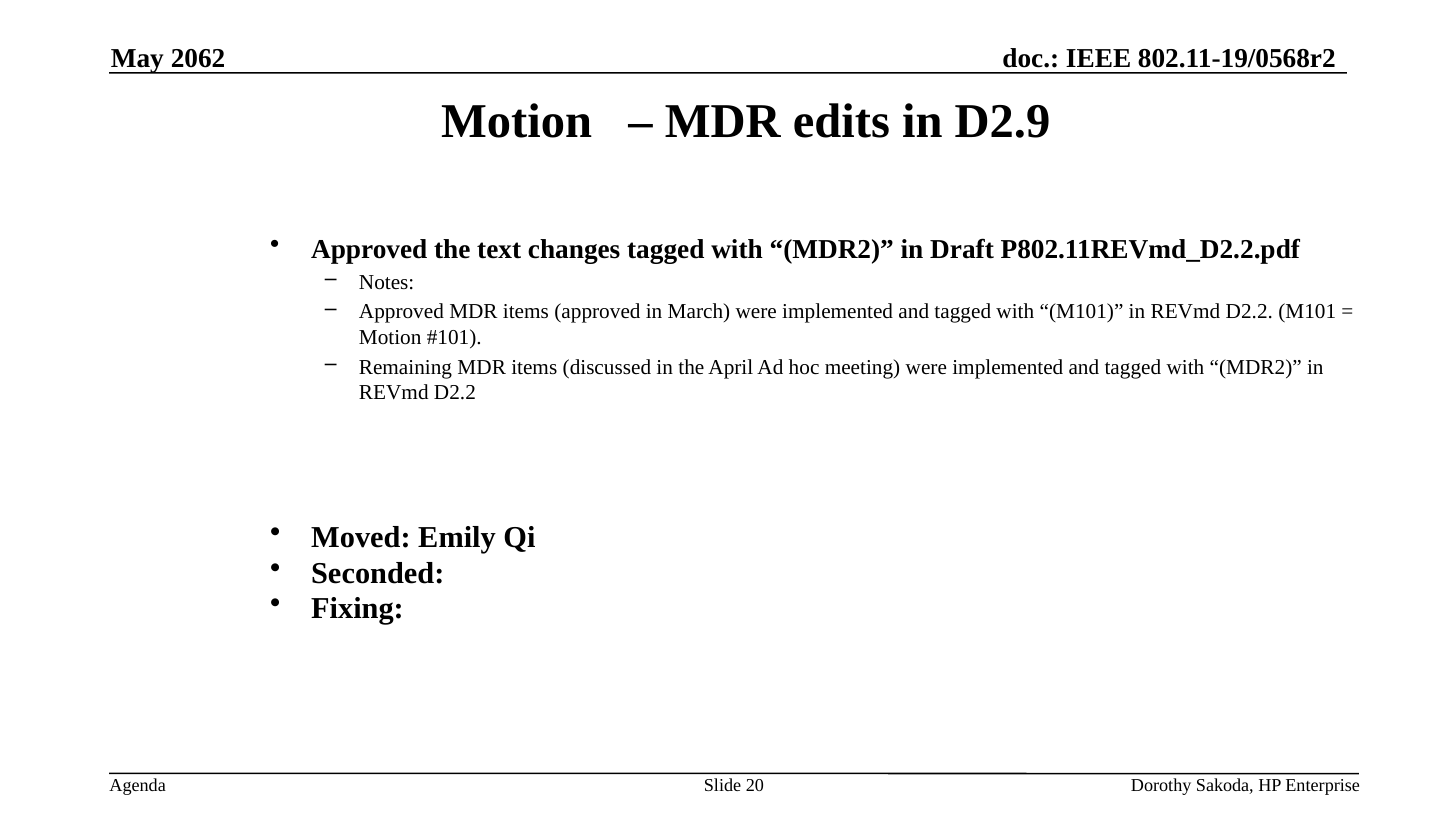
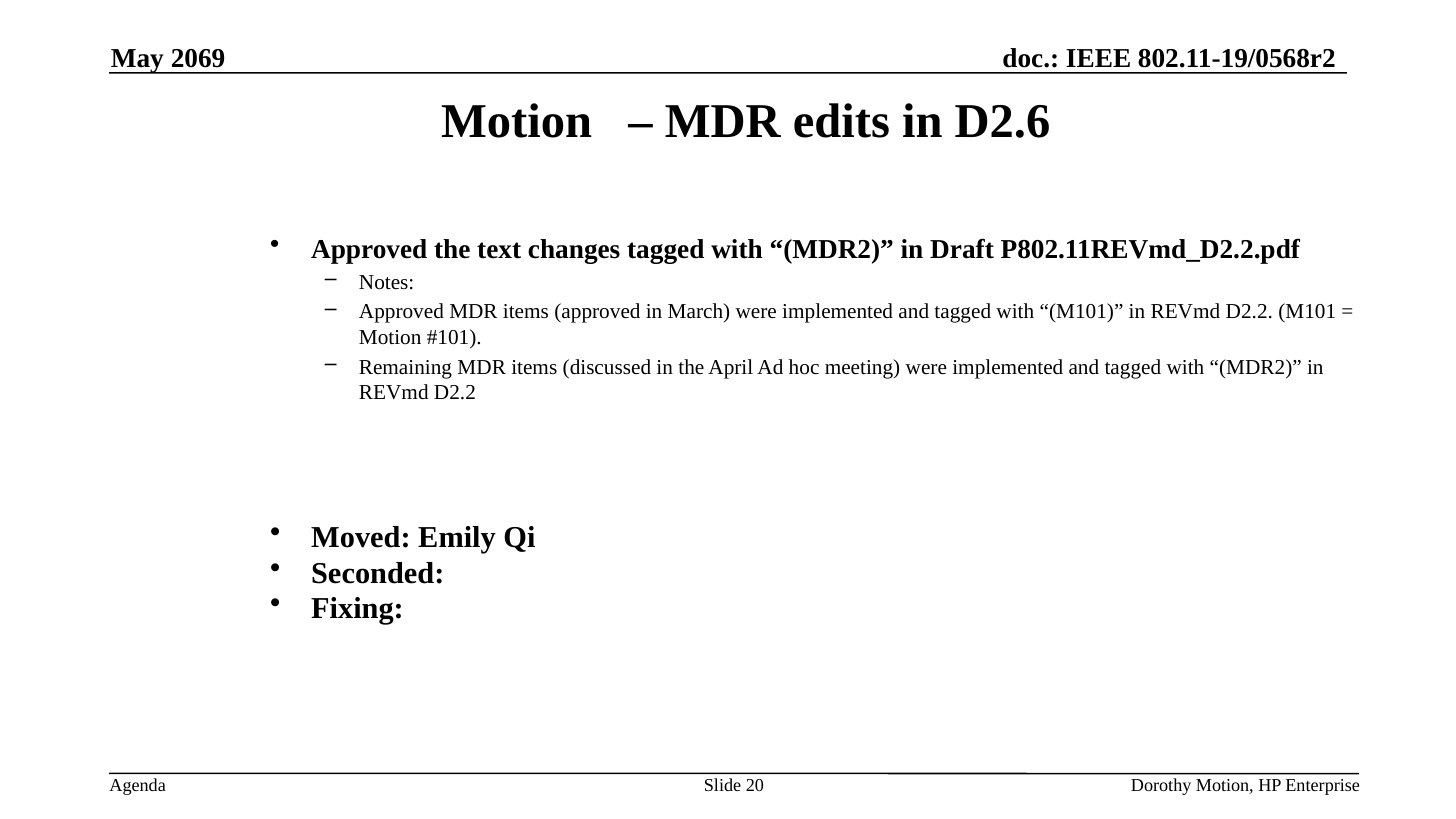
2062: 2062 -> 2069
D2.9: D2.9 -> D2.6
Dorothy Sakoda: Sakoda -> Motion
